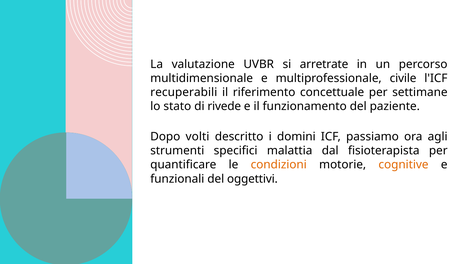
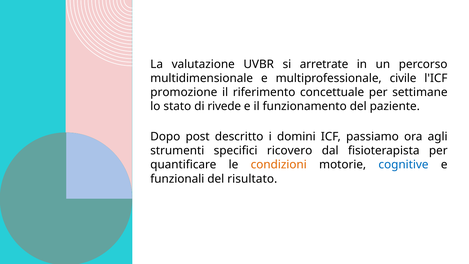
recuperabili: recuperabili -> promozione
volti: volti -> post
malattia: malattia -> ricovero
cognitive colour: orange -> blue
oggettivi: oggettivi -> risultato
